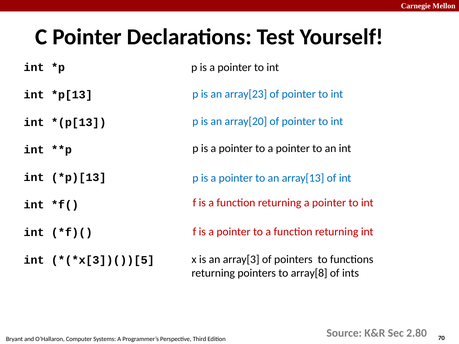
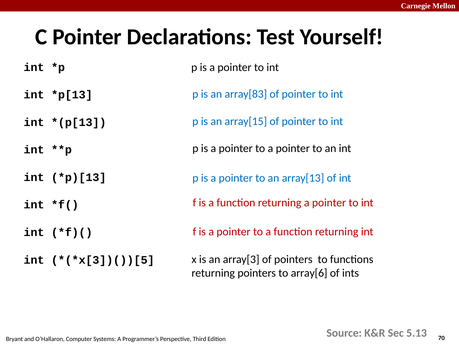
array[23: array[23 -> array[83
array[20: array[20 -> array[15
array[8: array[8 -> array[6
2.80: 2.80 -> 5.13
